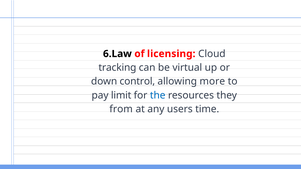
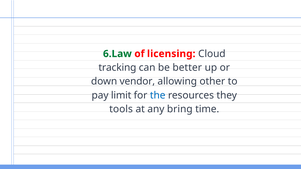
6.Law colour: black -> green
virtual: virtual -> better
control: control -> vendor
more: more -> other
from: from -> tools
users: users -> bring
